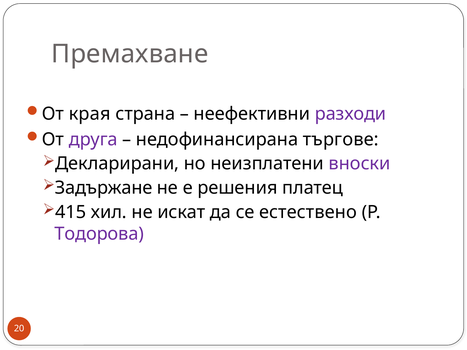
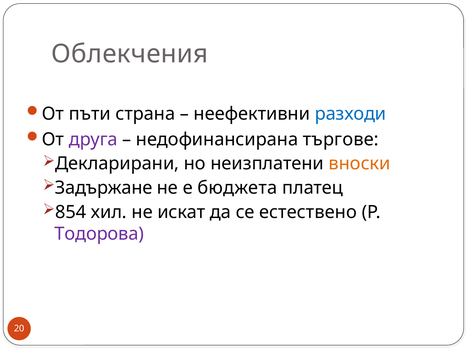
Премахване: Премахване -> Облекчения
края: края -> пъти
разходи colour: purple -> blue
вноски colour: purple -> orange
решения: решения -> бюджета
415: 415 -> 854
